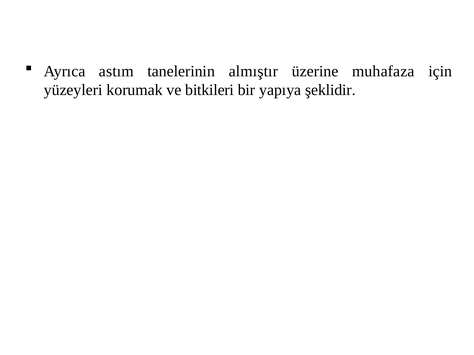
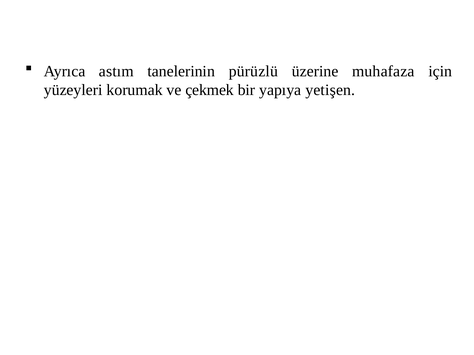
almıştır: almıştır -> pürüzlü
bitkileri: bitkileri -> çekmek
şeklidir: şeklidir -> yetişen
